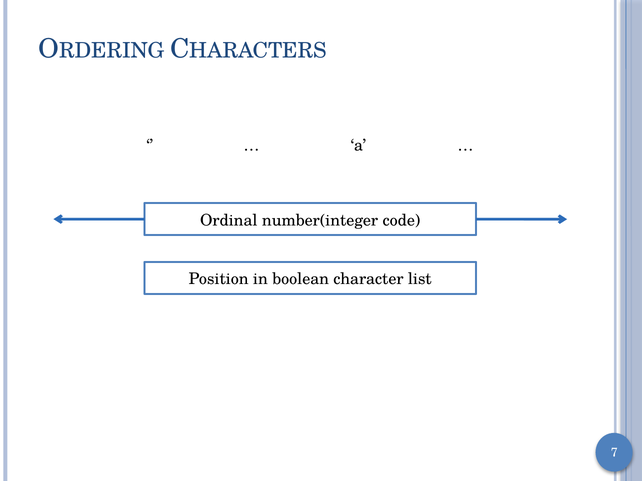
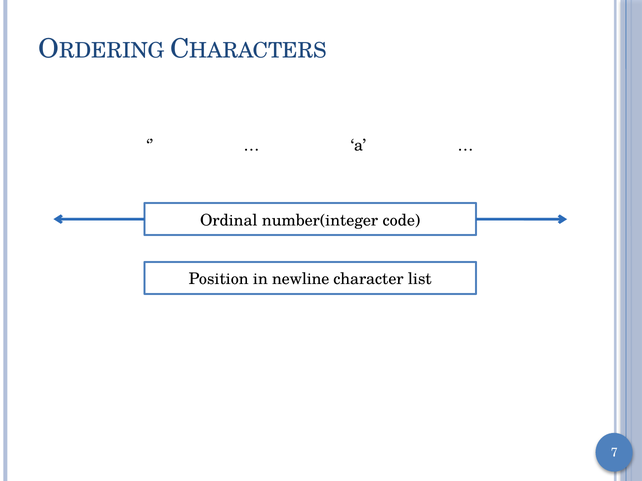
boolean: boolean -> newline
